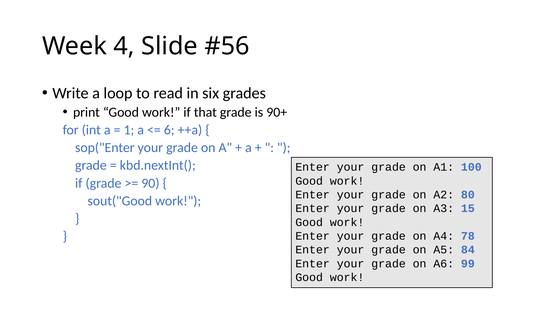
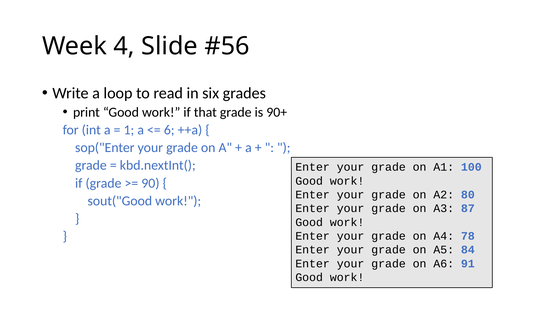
15: 15 -> 87
99: 99 -> 91
